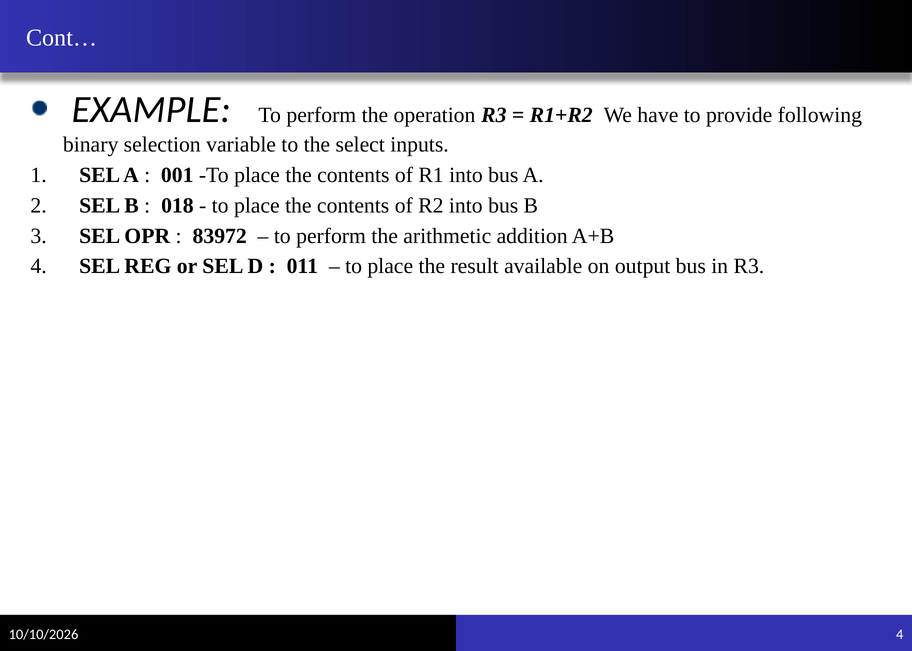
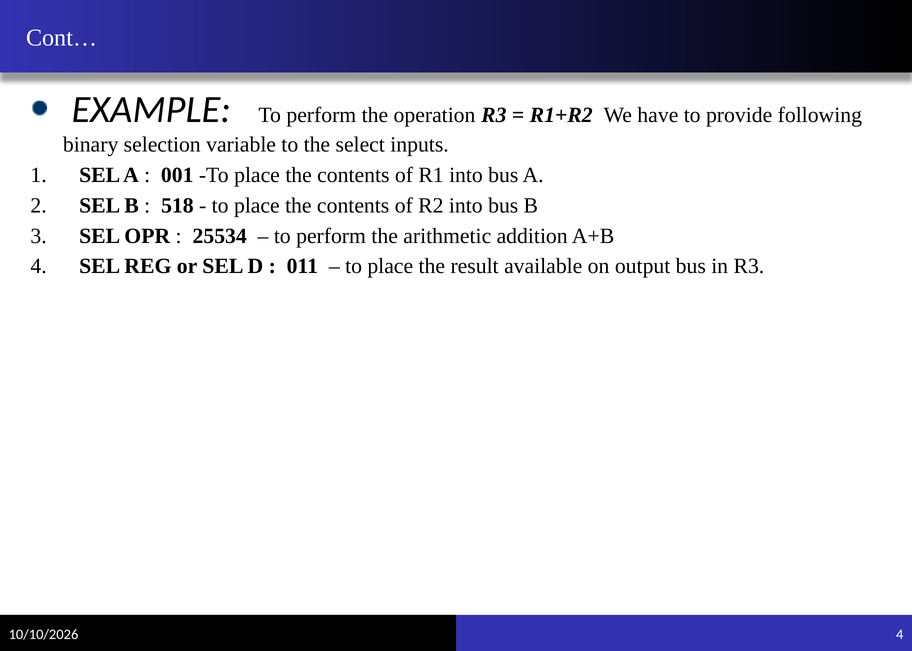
018: 018 -> 518
83972: 83972 -> 25534
